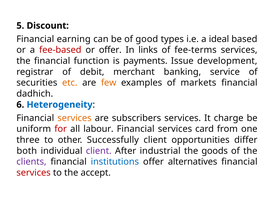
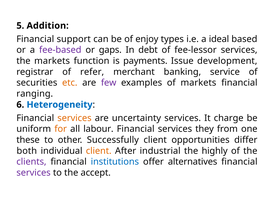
Discount: Discount -> Addition
earning: earning -> support
good: good -> enjoy
fee-based colour: red -> purple
or offer: offer -> gaps
links: links -> debt
fee-terms: fee-terms -> fee-lessor
the financial: financial -> markets
debit: debit -> refer
few colour: orange -> purple
dadhich: dadhich -> ranging
subscribers: subscribers -> uncertainty
for colour: red -> orange
card: card -> they
three: three -> these
client at (99, 151) colour: purple -> orange
goods: goods -> highly
services at (34, 173) colour: red -> purple
